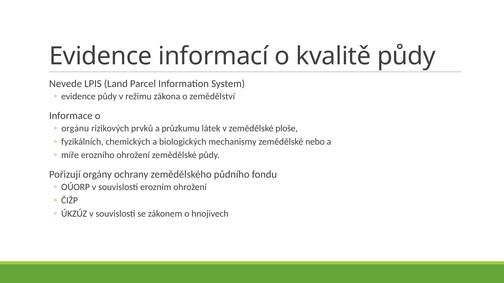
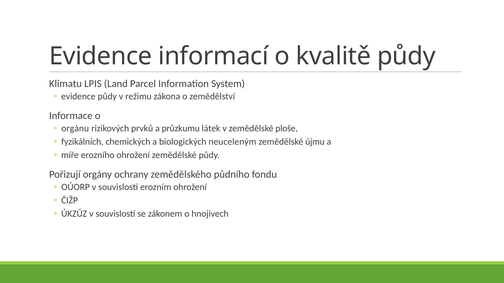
Nevede: Nevede -> Klimatu
mechanismy: mechanismy -> neuceleným
nebo: nebo -> újmu
